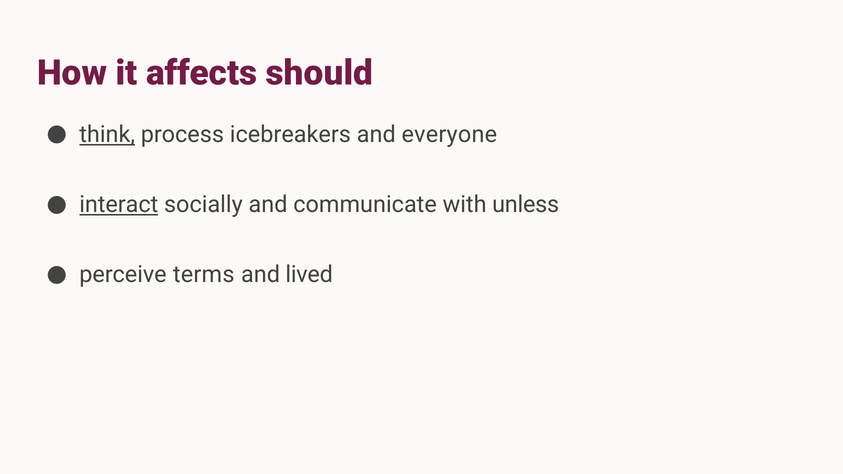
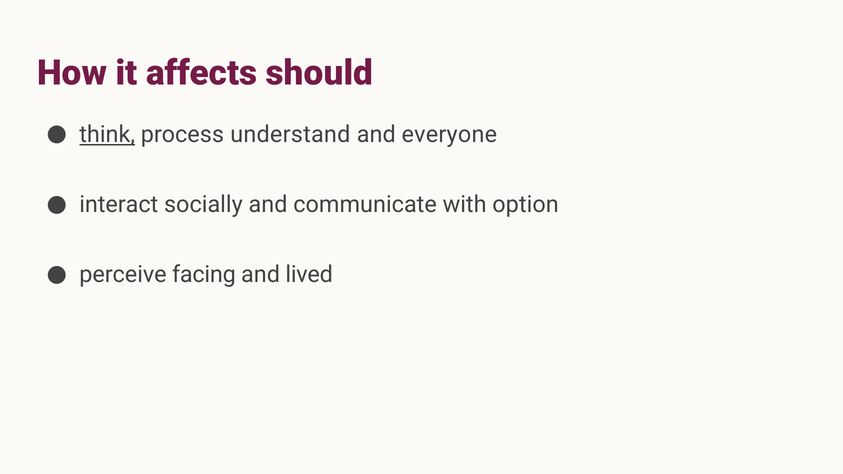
icebreakers: icebreakers -> understand
interact underline: present -> none
unless: unless -> option
terms: terms -> facing
